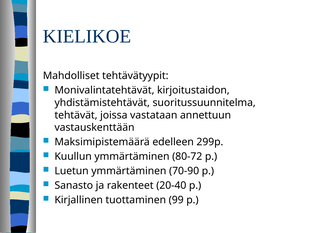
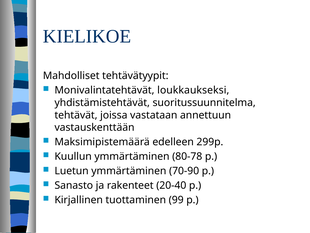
kirjoitustaidon: kirjoitustaidon -> loukkaukseksi
80-72: 80-72 -> 80-78
